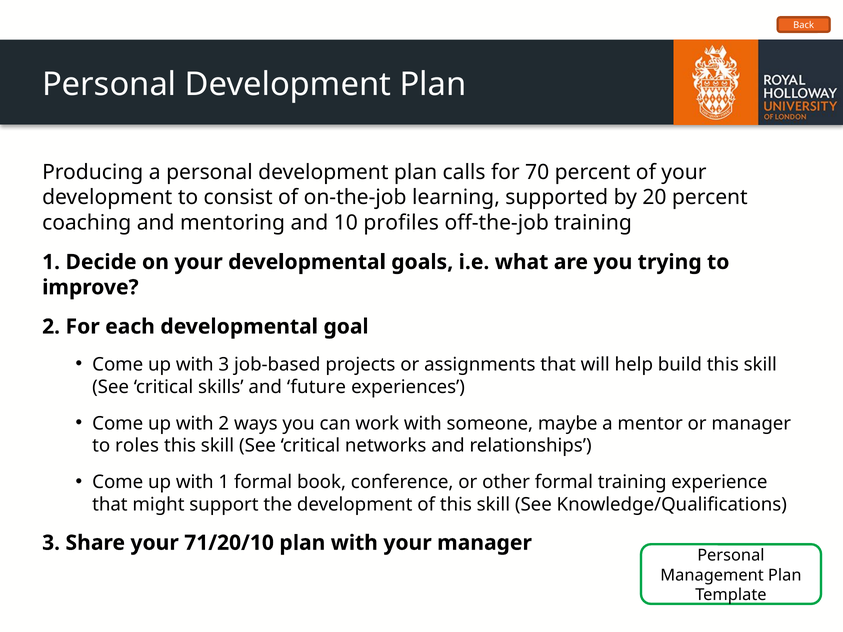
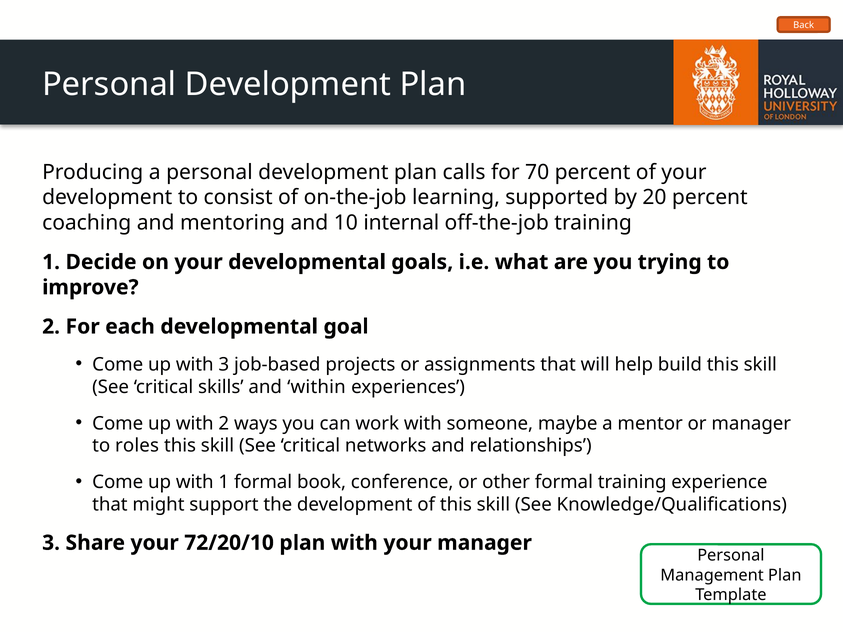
profiles: profiles -> internal
future: future -> within
71/20/10: 71/20/10 -> 72/20/10
